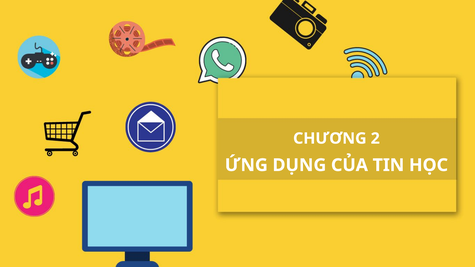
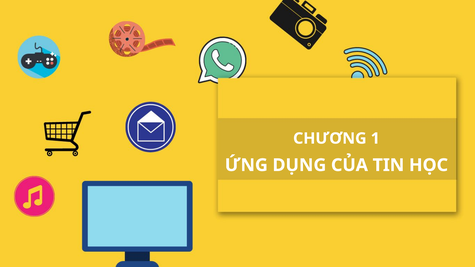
2: 2 -> 1
